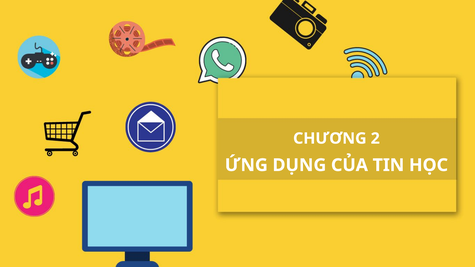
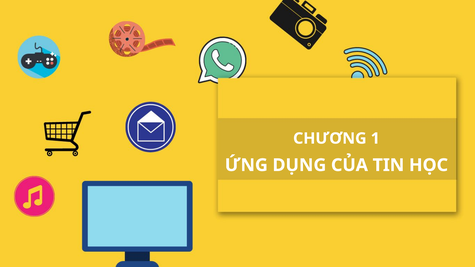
2: 2 -> 1
